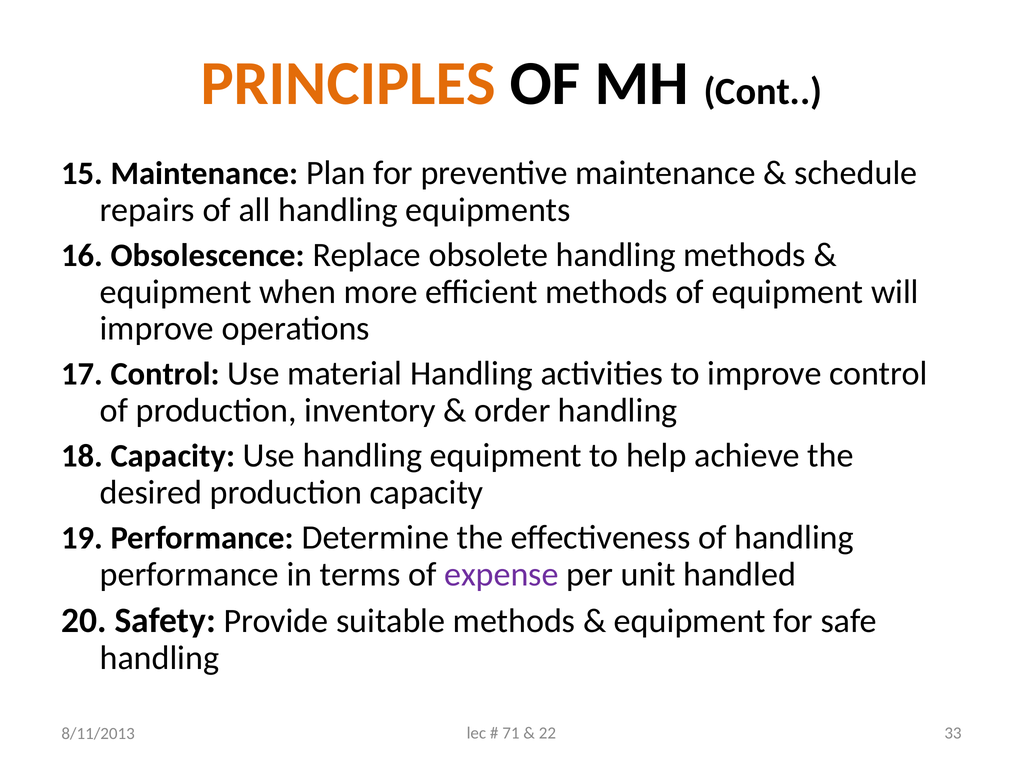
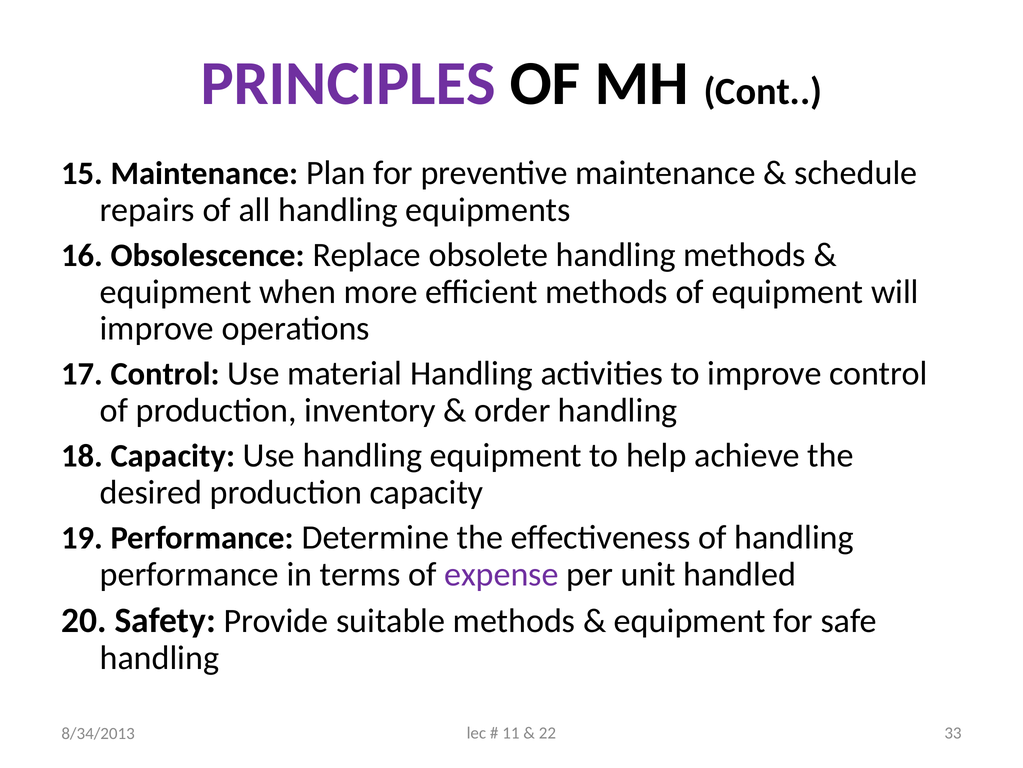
PRINCIPLES colour: orange -> purple
71: 71 -> 11
8/11/2013: 8/11/2013 -> 8/34/2013
